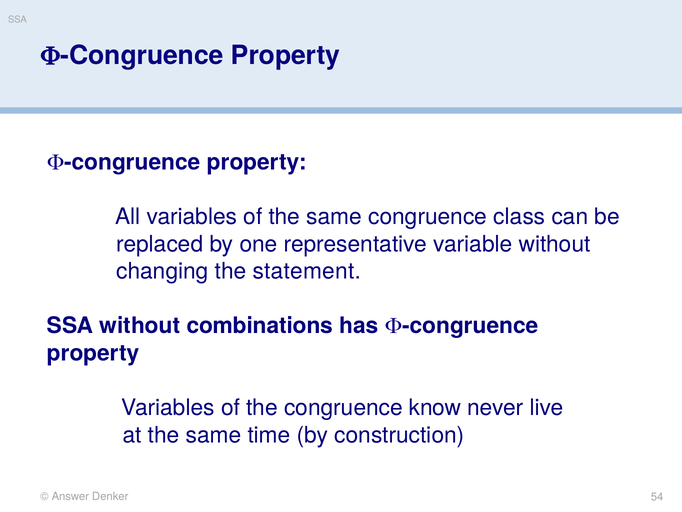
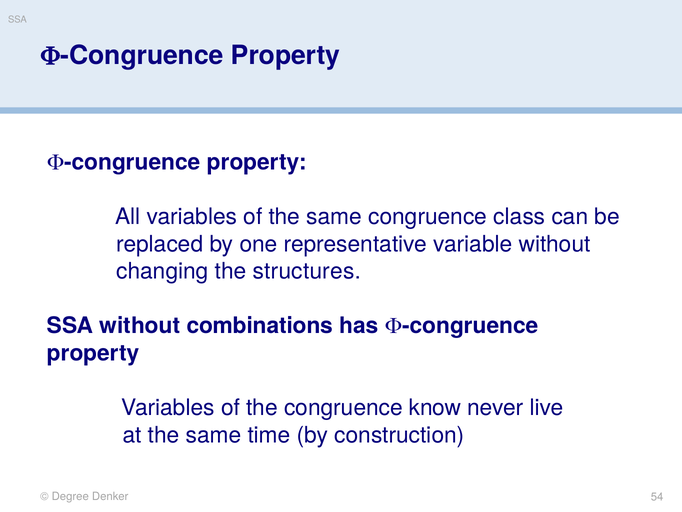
statement: statement -> structures
Answer: Answer -> Degree
